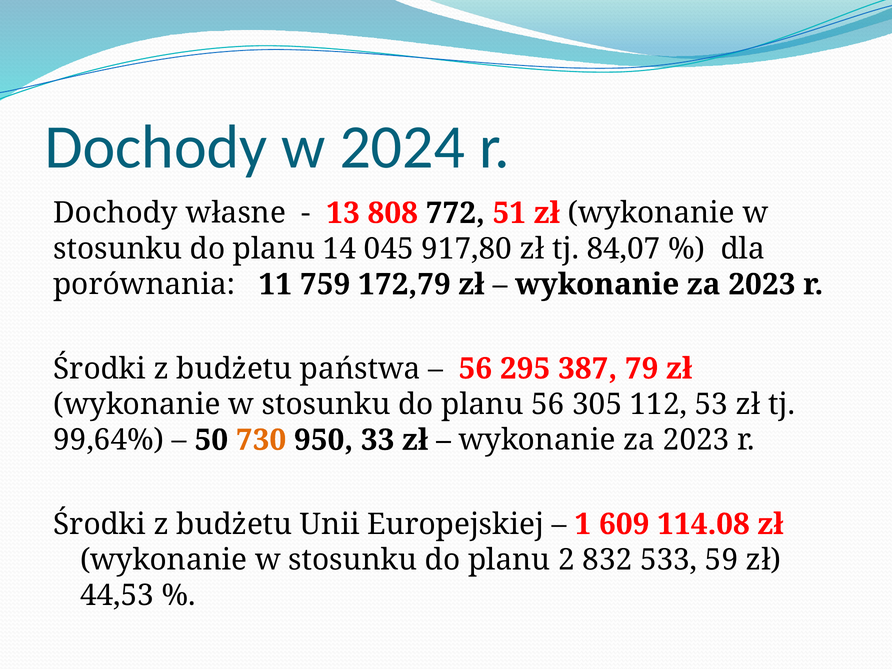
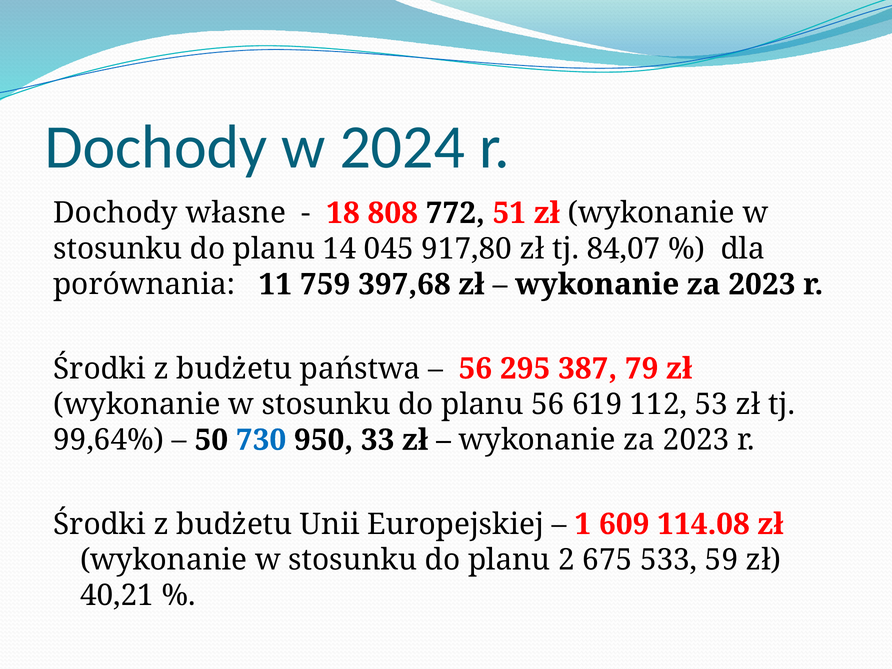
13: 13 -> 18
172,79: 172,79 -> 397,68
305: 305 -> 619
730 colour: orange -> blue
832: 832 -> 675
44,53: 44,53 -> 40,21
